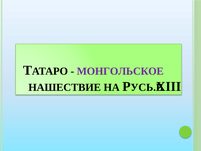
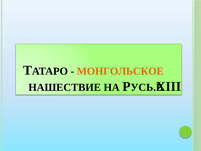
МОНГОЛЬСКОЕ colour: purple -> orange
